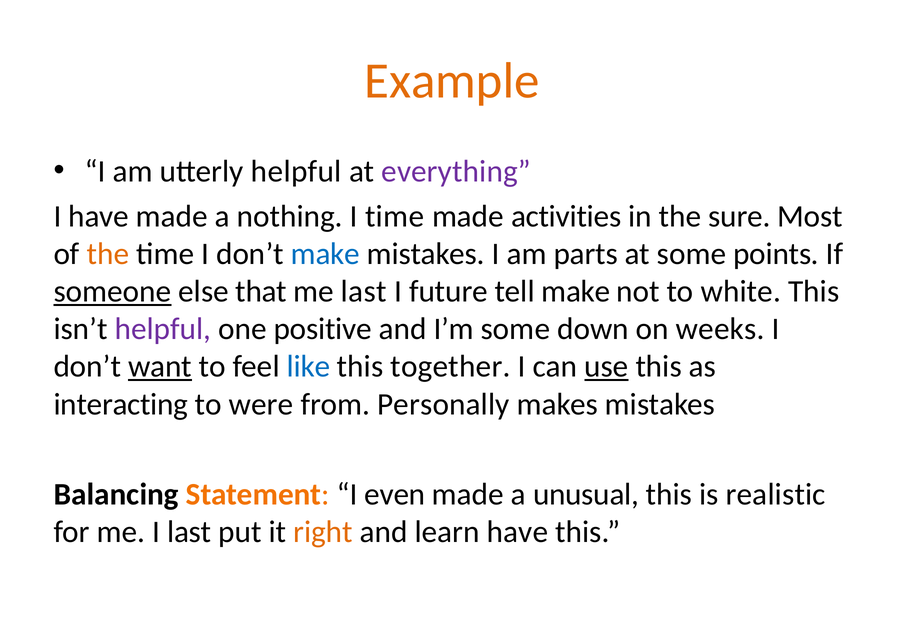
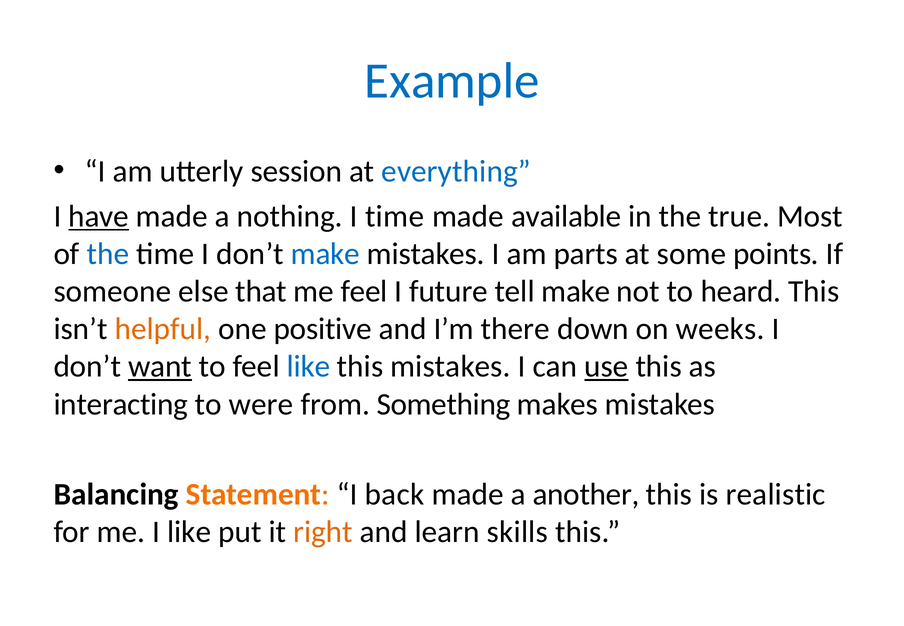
Example colour: orange -> blue
utterly helpful: helpful -> session
everything colour: purple -> blue
have at (99, 216) underline: none -> present
activities: activities -> available
sure: sure -> true
the at (108, 254) colour: orange -> blue
someone underline: present -> none
me last: last -> feel
white: white -> heard
helpful at (163, 329) colour: purple -> orange
I’m some: some -> there
this together: together -> mistakes
Personally: Personally -> Something
even: even -> back
unusual: unusual -> another
I last: last -> like
learn have: have -> skills
